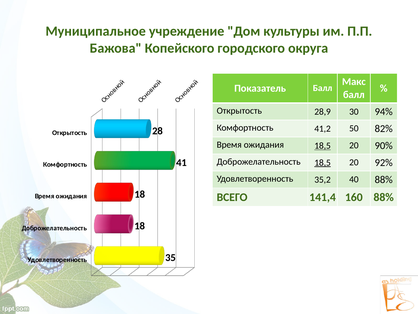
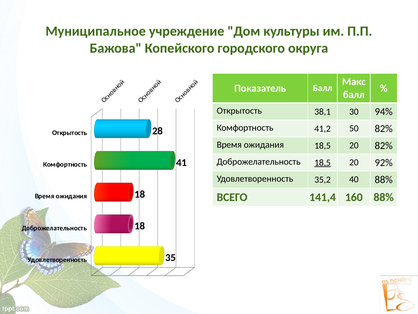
28,9: 28,9 -> 38,1
18,5 at (323, 146) underline: present -> none
20 90%: 90% -> 82%
